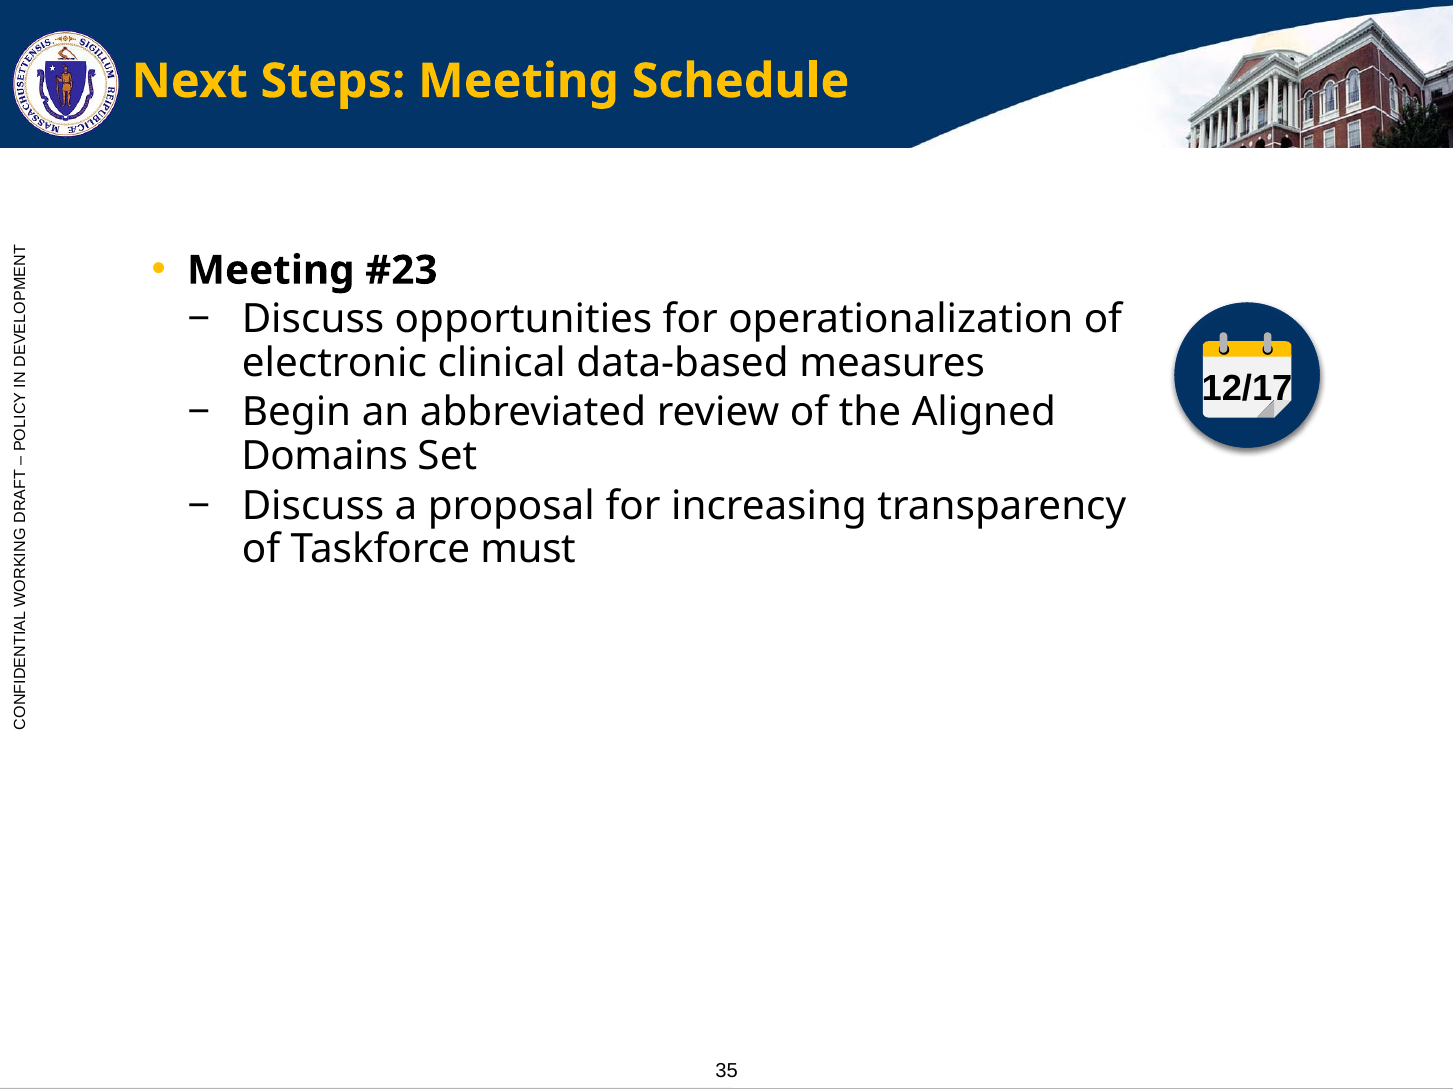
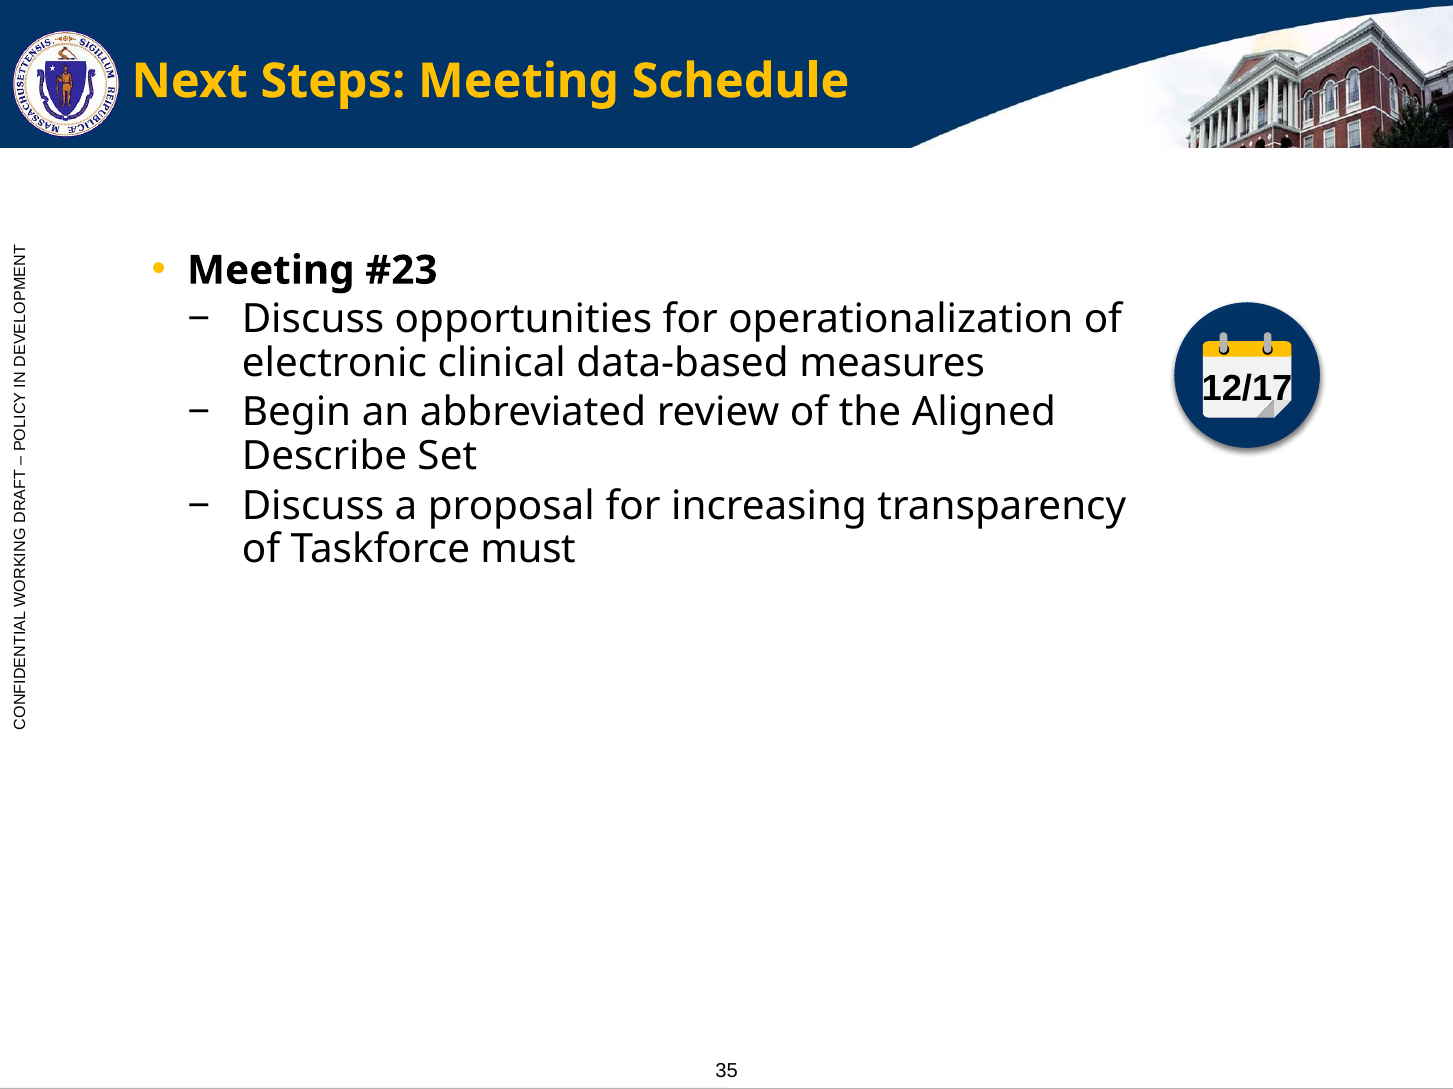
Domains: Domains -> Describe
